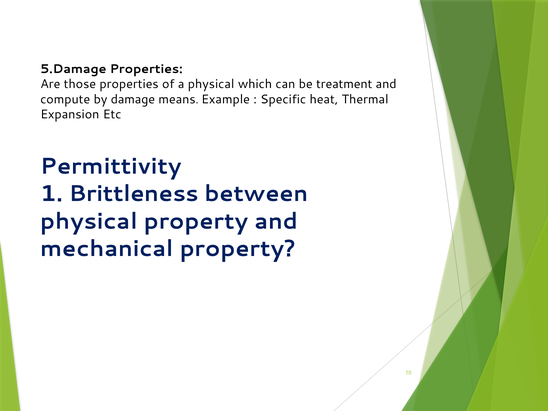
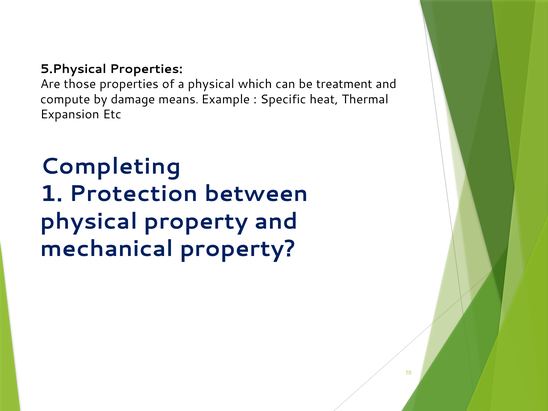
5.Damage: 5.Damage -> 5.Physical
Permittivity: Permittivity -> Completing
Brittleness: Brittleness -> Protection
